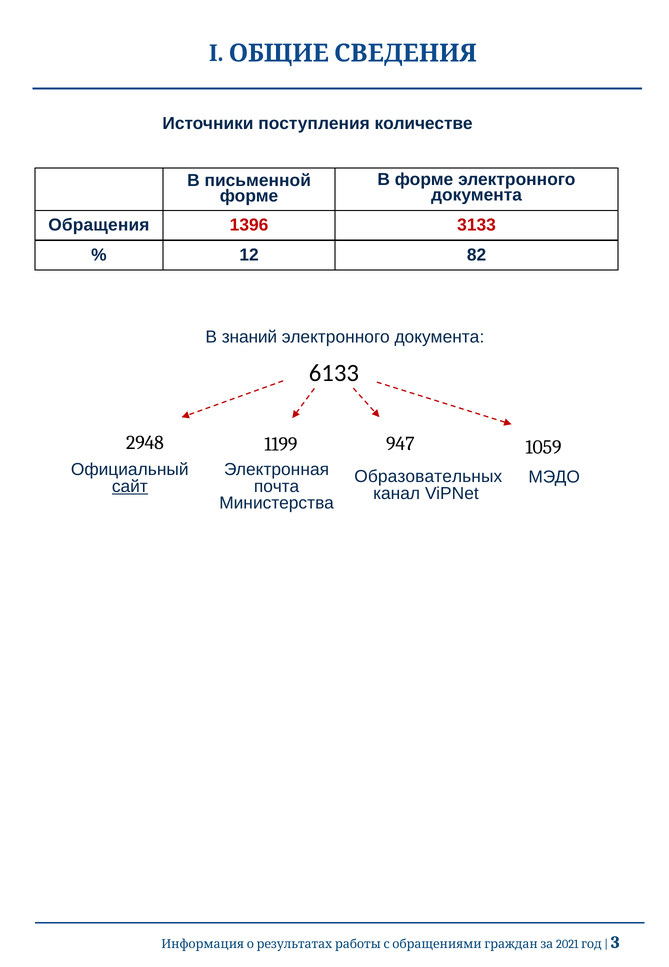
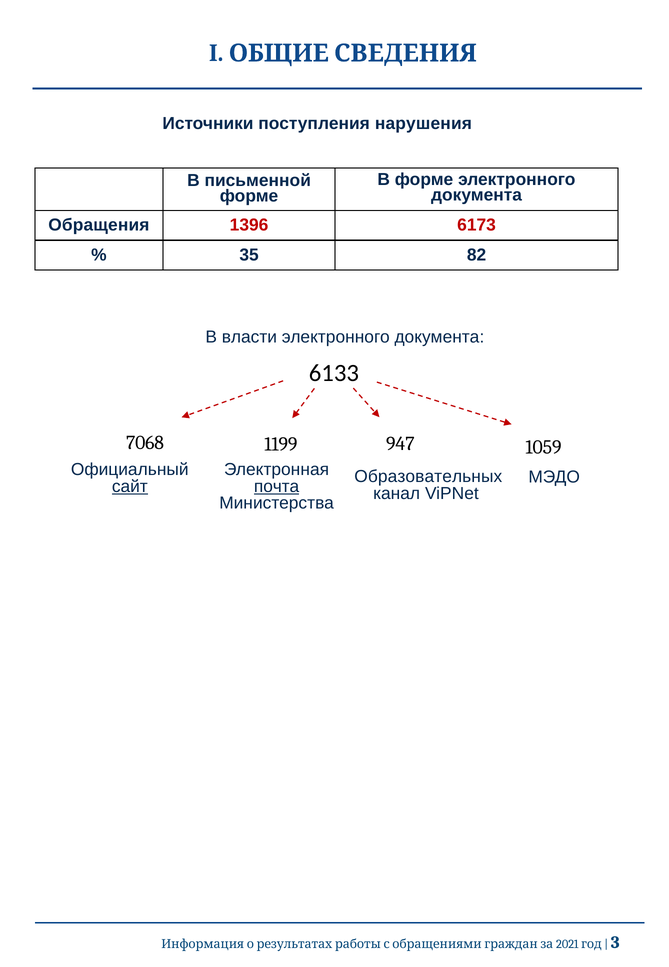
количестве: количестве -> нарушения
3133: 3133 -> 6173
12: 12 -> 35
знаний: знаний -> власти
2948: 2948 -> 7068
почта underline: none -> present
